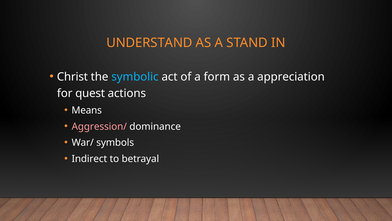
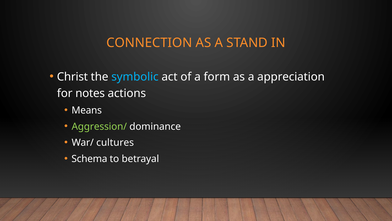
UNDERSTAND: UNDERSTAND -> CONNECTION
quest: quest -> notes
Aggression/ colour: pink -> light green
symbols: symbols -> cultures
Indirect: Indirect -> Schema
